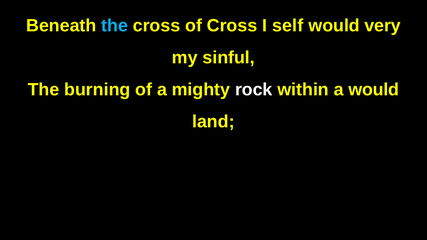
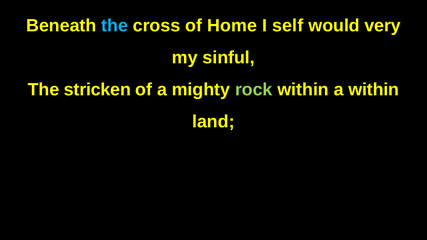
of Cross: Cross -> Home
burning: burning -> stricken
rock colour: white -> light green
a would: would -> within
